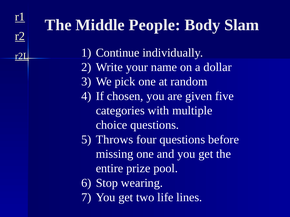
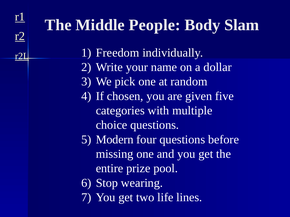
Continue: Continue -> Freedom
Throws: Throws -> Modern
